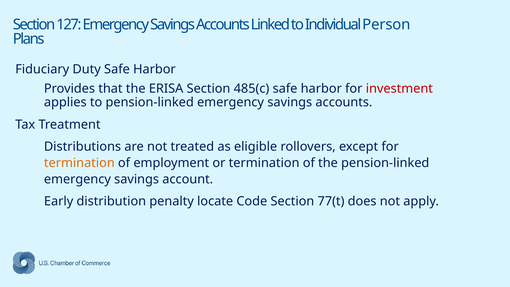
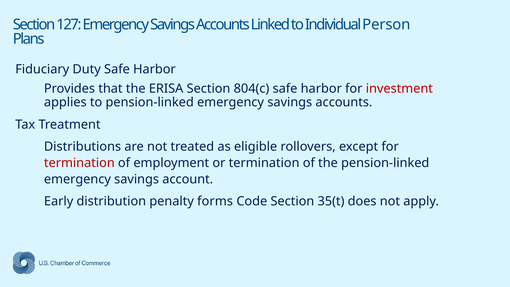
485(c: 485(c -> 804(c
termination at (79, 163) colour: orange -> red
locate: locate -> forms
77(t: 77(t -> 35(t
